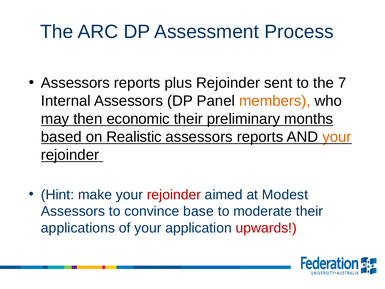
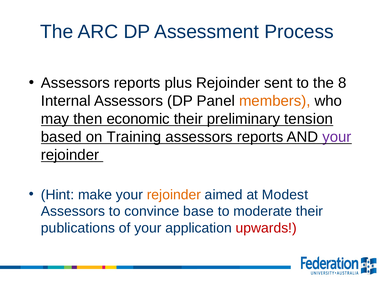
7: 7 -> 8
months: months -> tension
Realistic: Realistic -> Training
your at (337, 137) colour: orange -> purple
rejoinder at (174, 194) colour: red -> orange
applications: applications -> publications
